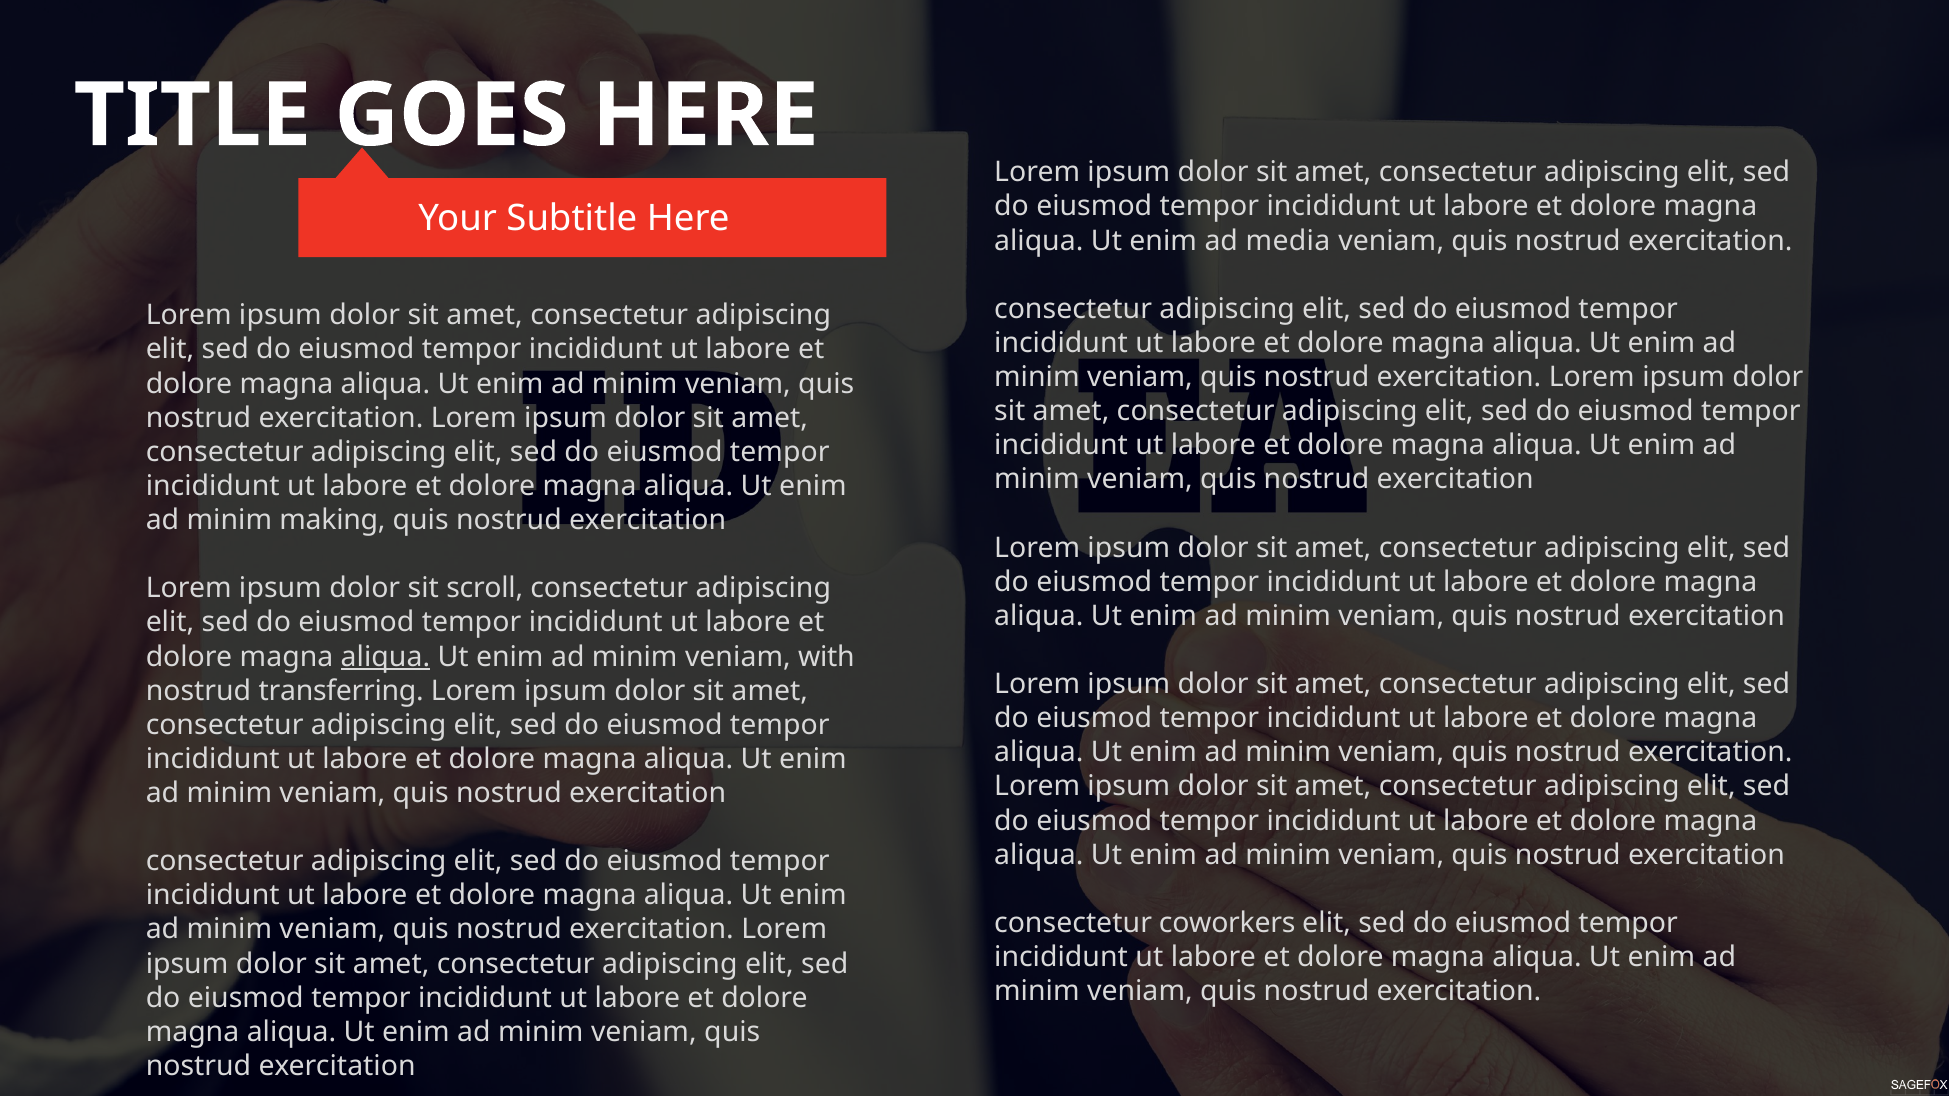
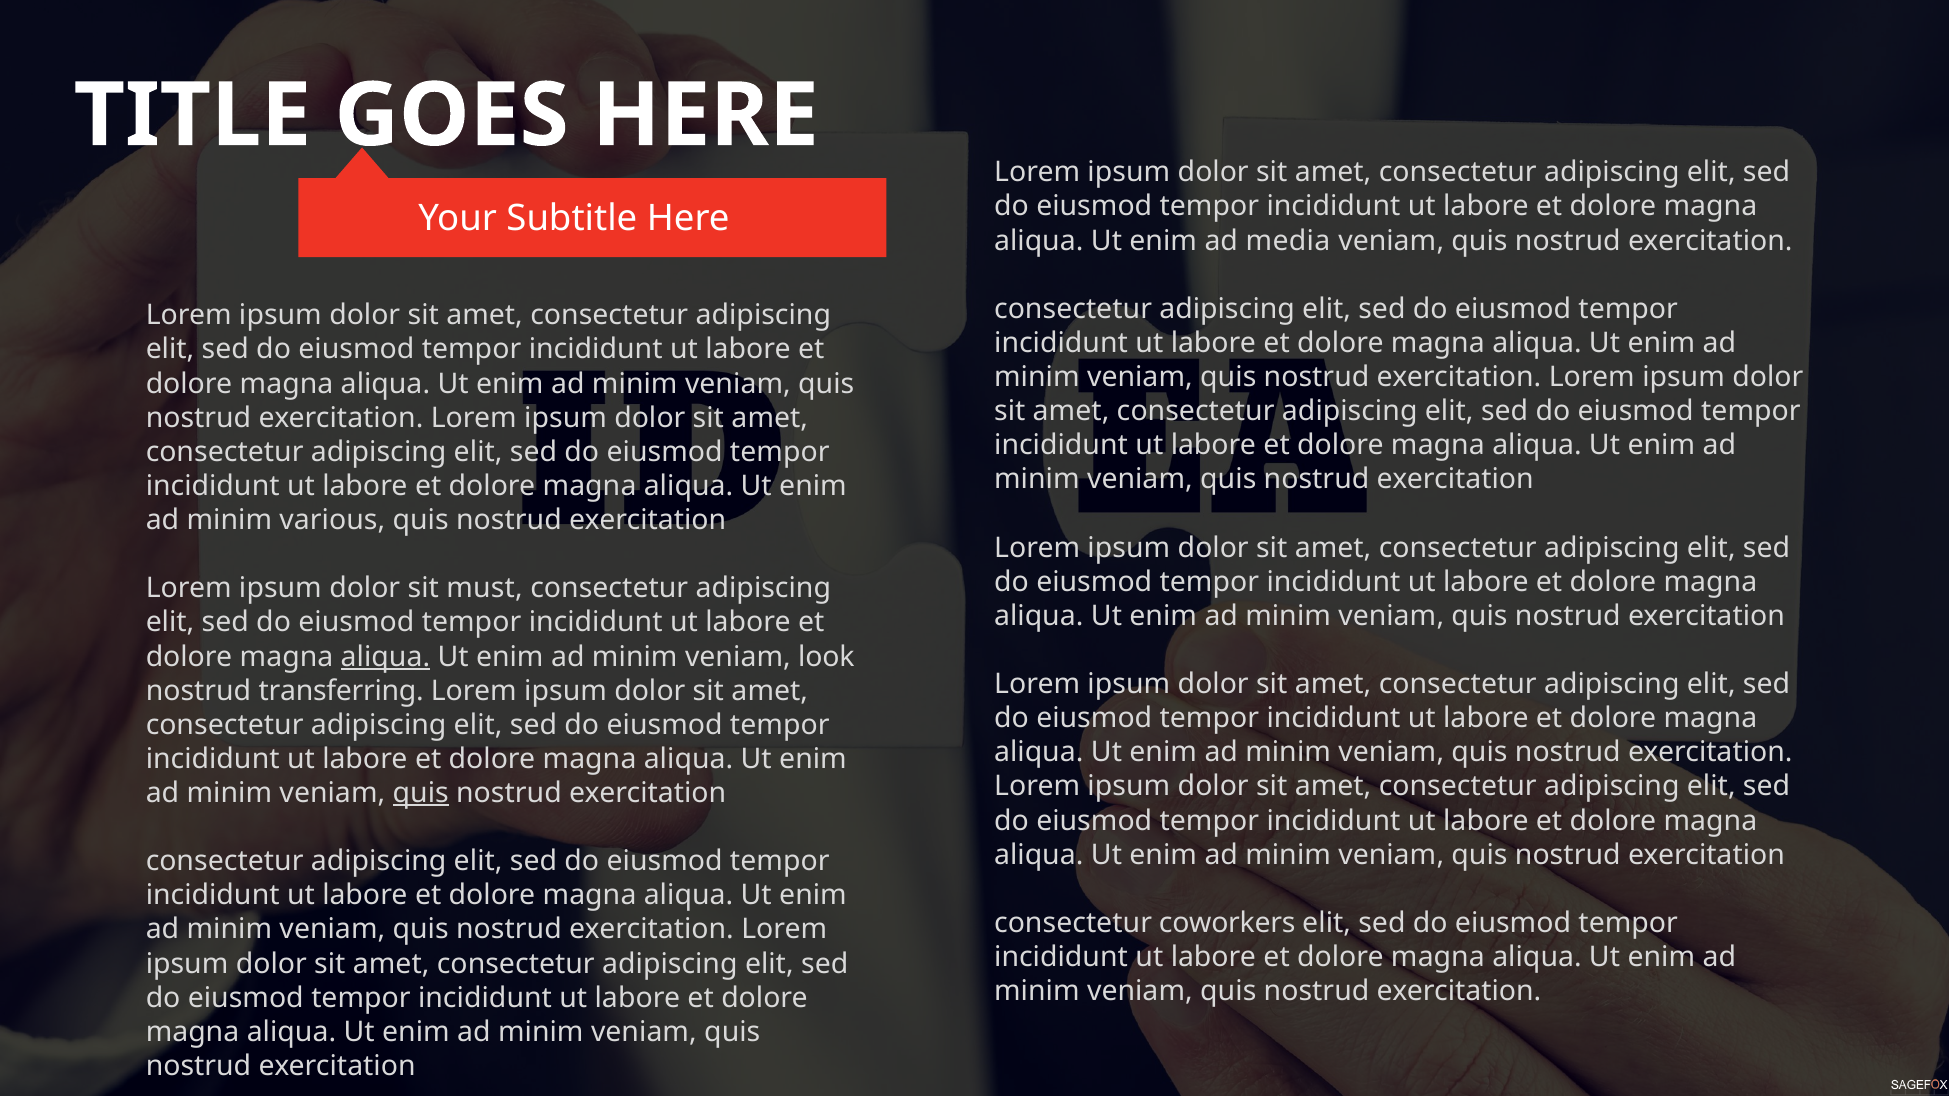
making: making -> various
scroll: scroll -> must
with: with -> look
quis at (421, 793) underline: none -> present
